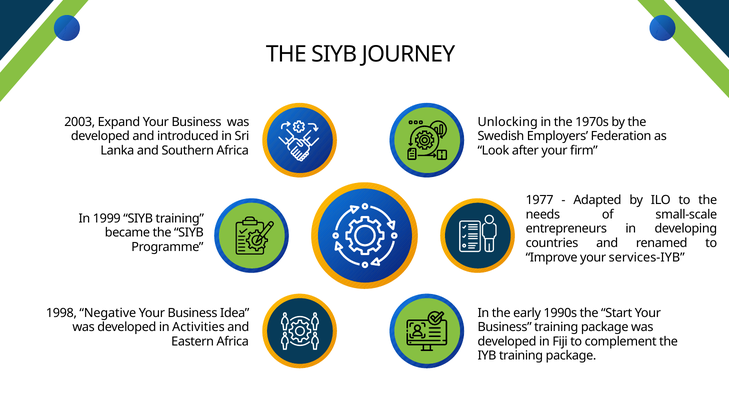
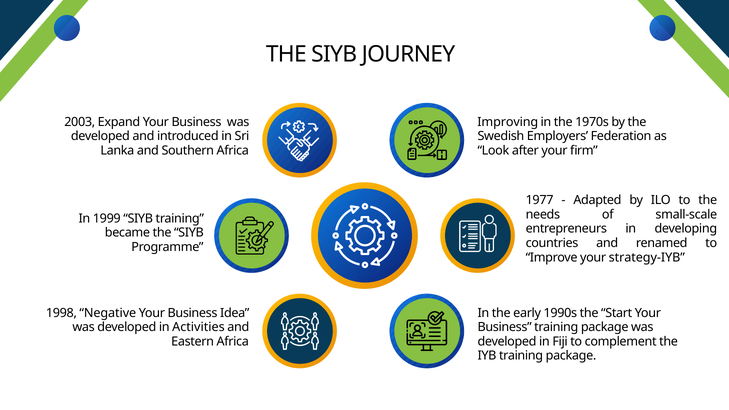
Unlocking: Unlocking -> Improving
services-IYB: services-IYB -> strategy-IYB
